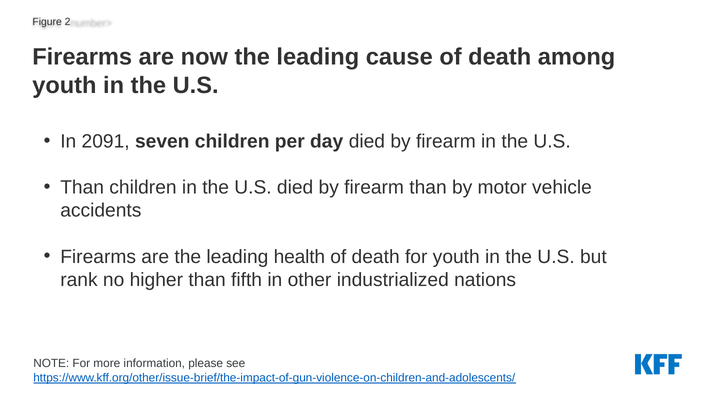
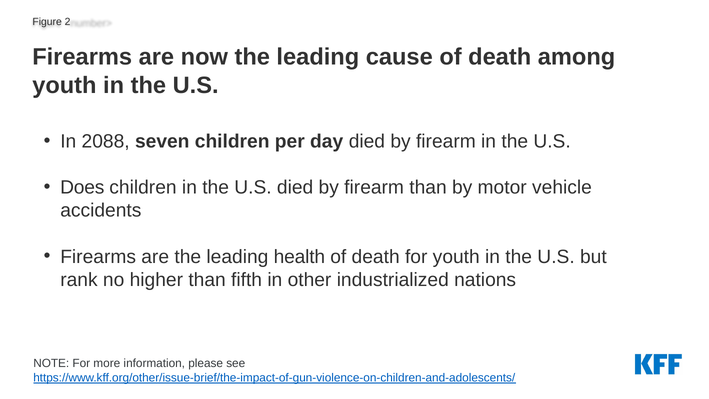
2091: 2091 -> 2088
Than at (82, 188): Than -> Does
